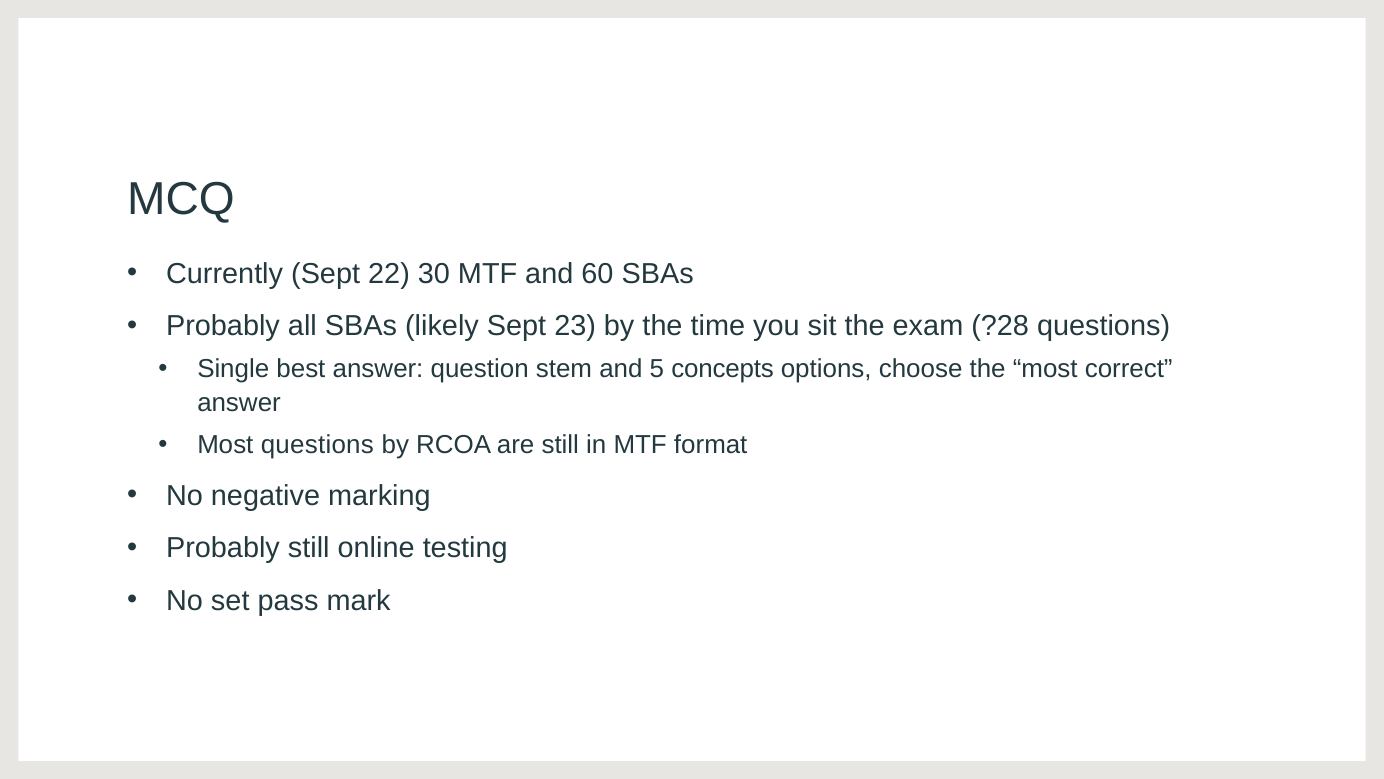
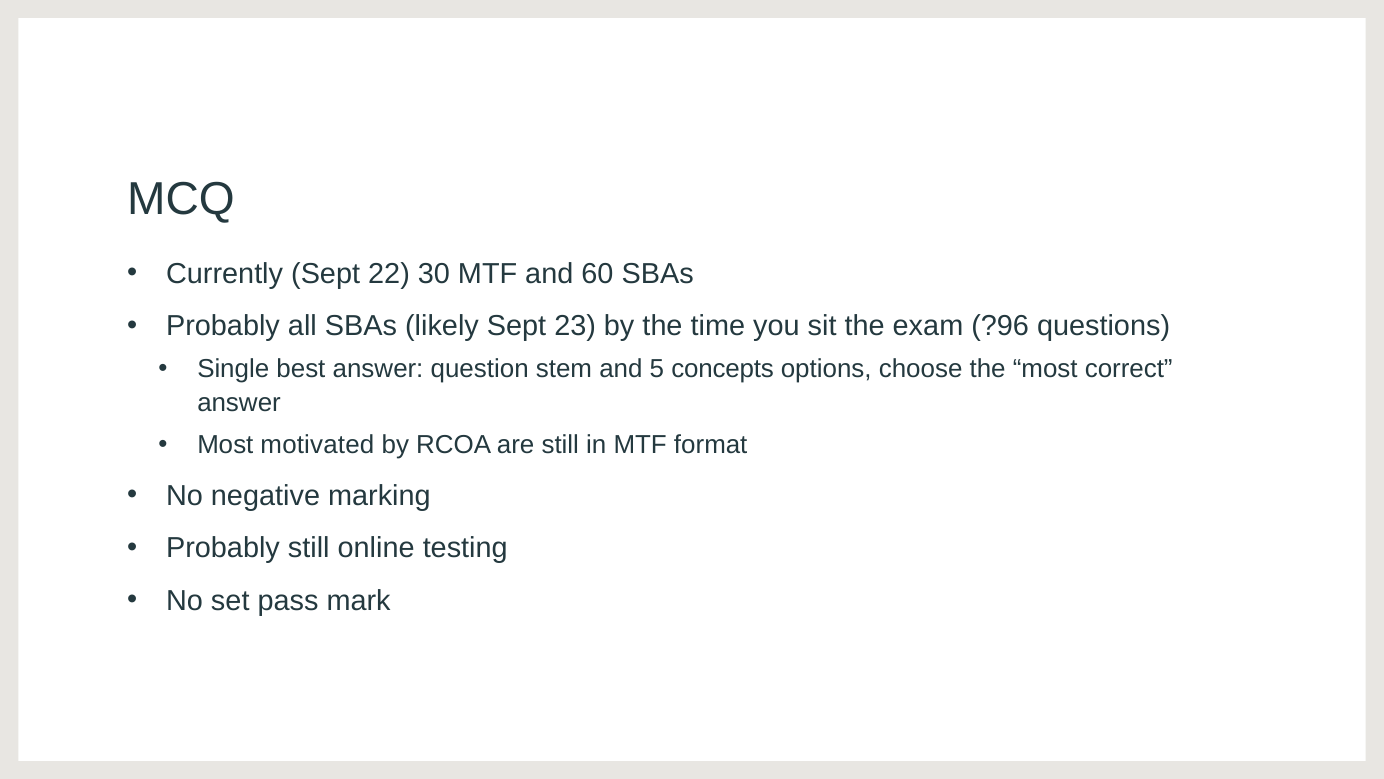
?28: ?28 -> ?96
Most questions: questions -> motivated
